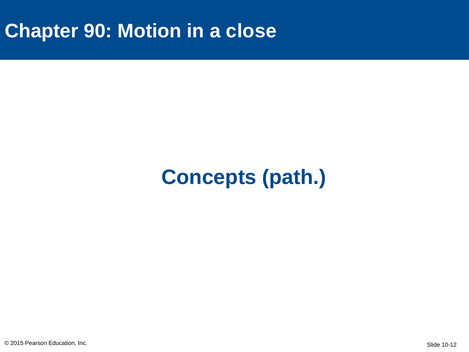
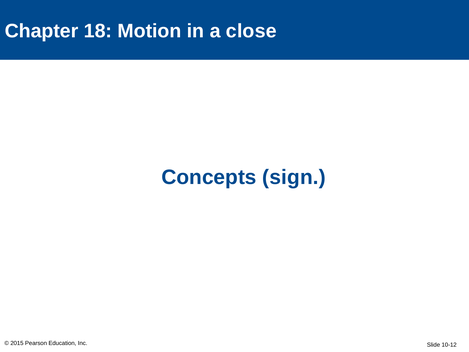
90: 90 -> 18
path: path -> sign
